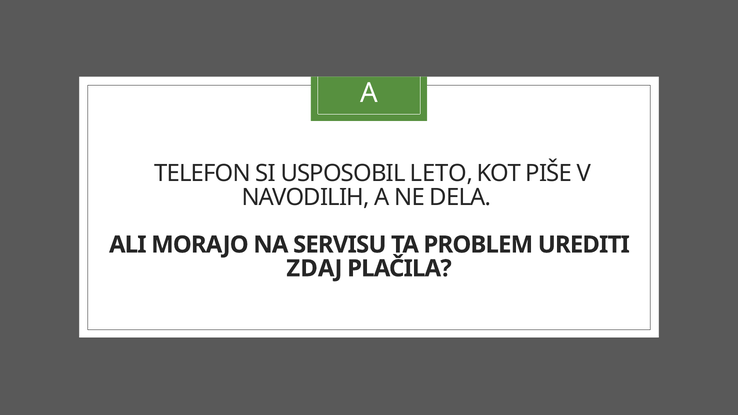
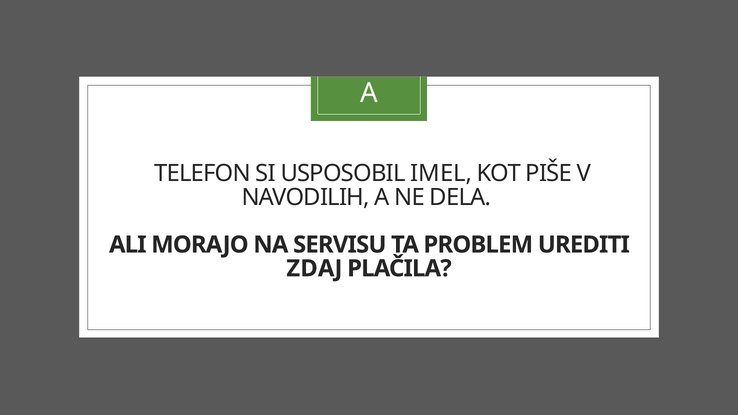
LETO: LETO -> IMEL
